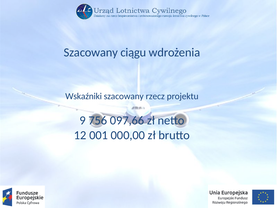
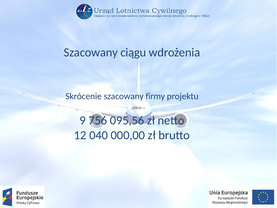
Wskaźniki: Wskaźniki -> Skrócenie
rzecz: rzecz -> firmy
097,66: 097,66 -> 095,56
001: 001 -> 040
